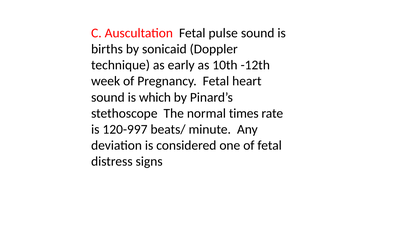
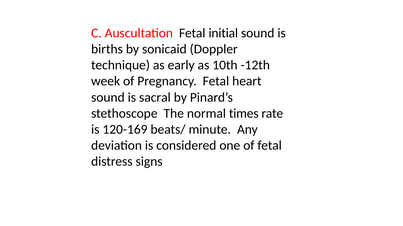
pulse: pulse -> initial
which: which -> sacral
120-997: 120-997 -> 120-169
